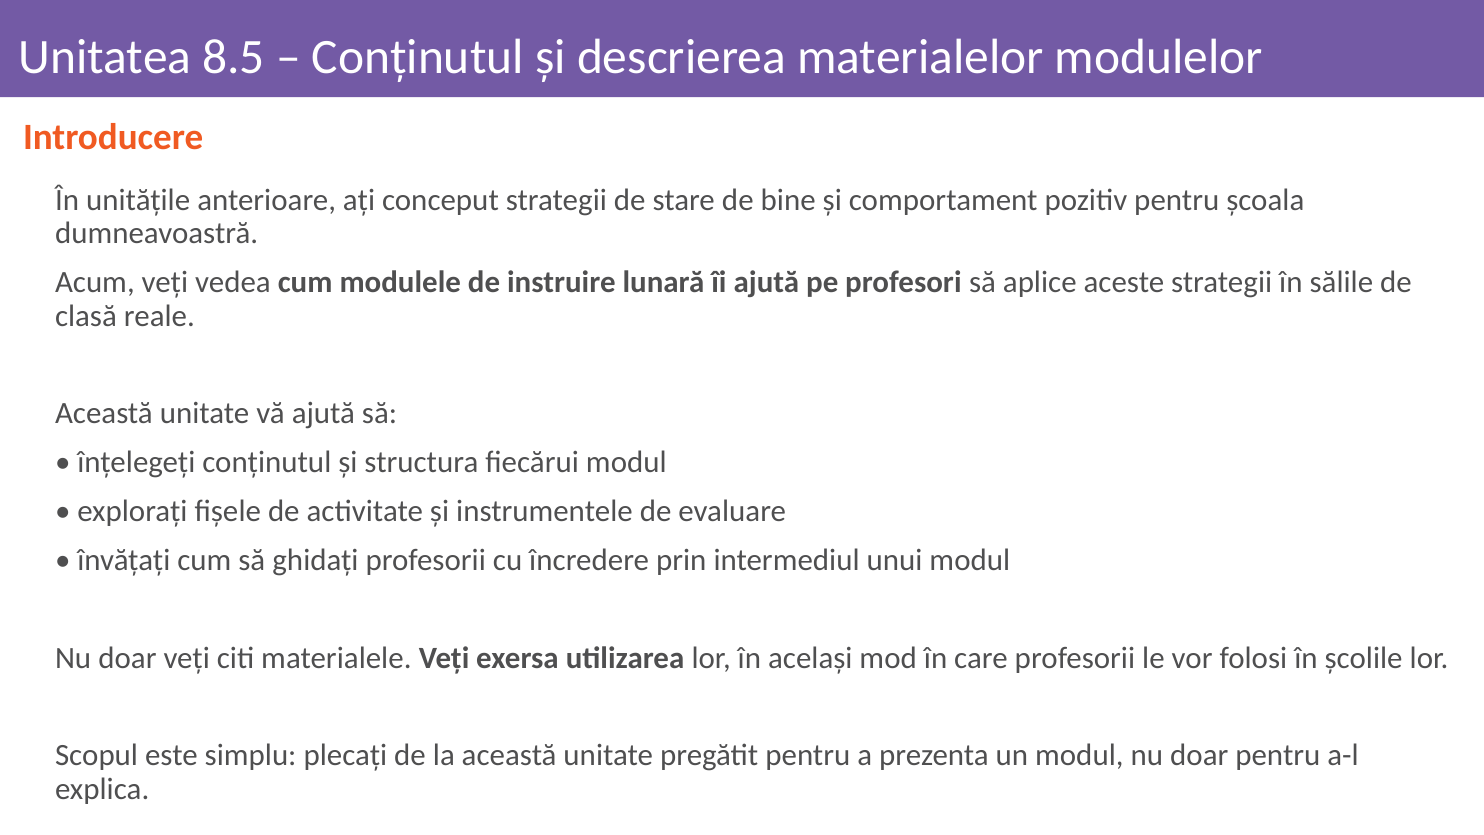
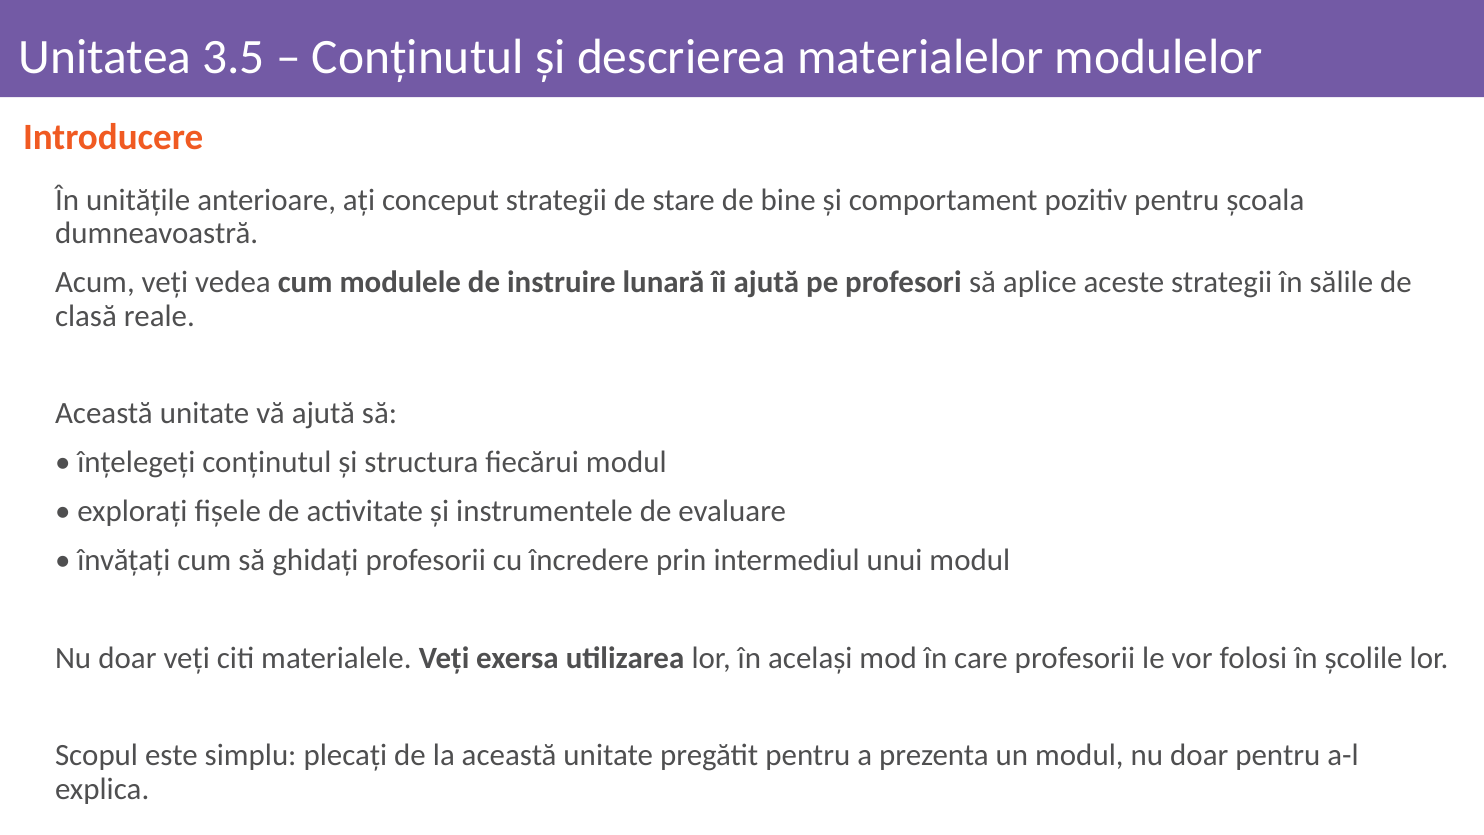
8.5: 8.5 -> 3.5
